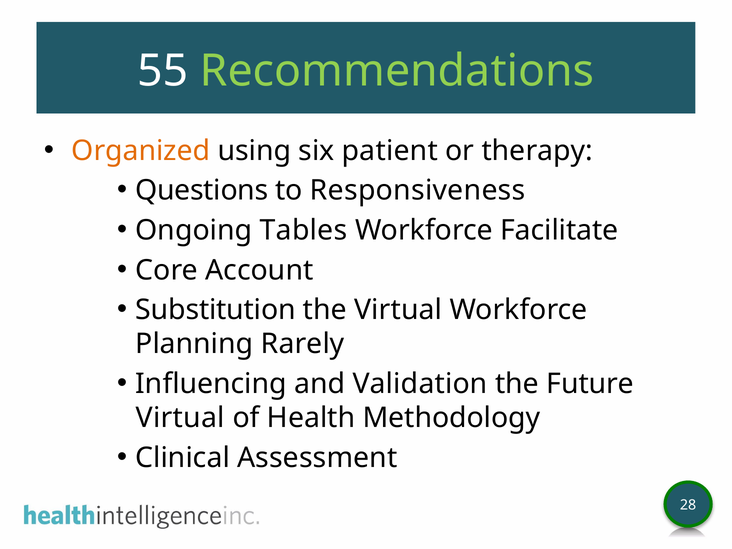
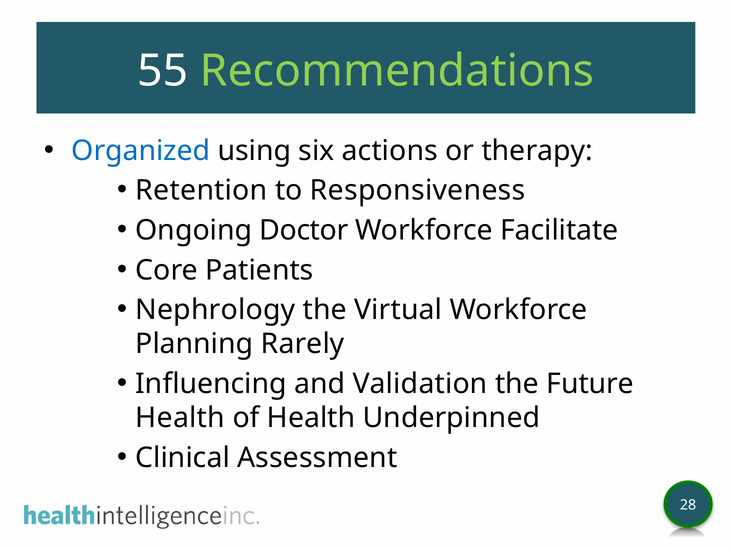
Organized colour: orange -> blue
patient: patient -> actions
Questions: Questions -> Retention
Tables: Tables -> Doctor
Account: Account -> Patients
Substitution: Substitution -> Nephrology
Virtual at (180, 418): Virtual -> Health
Methodology: Methodology -> Underpinned
